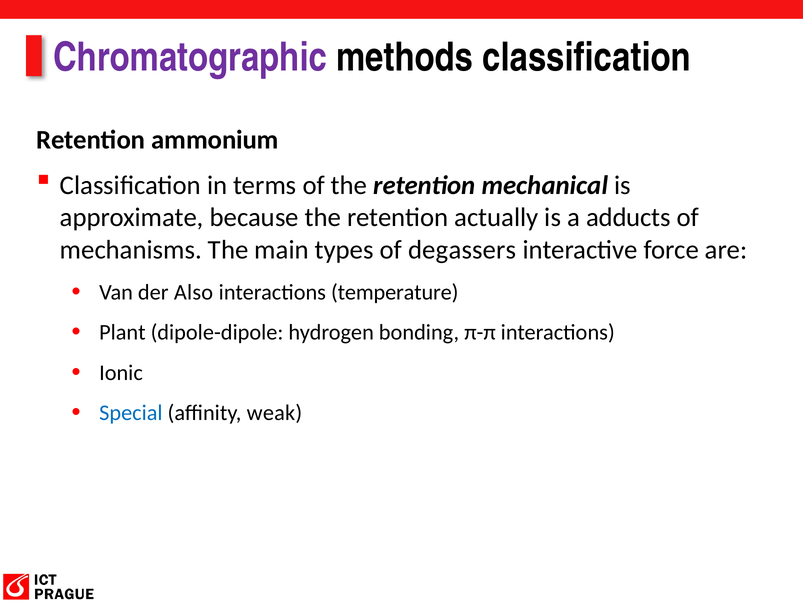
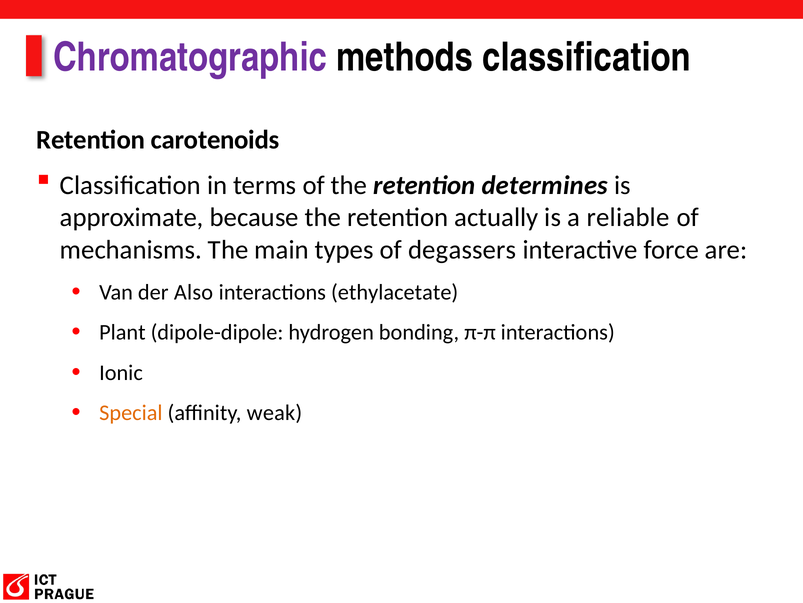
ammonium: ammonium -> carotenoids
mechanical: mechanical -> determines
adducts: adducts -> reliable
temperature: temperature -> ethylacetate
Special colour: blue -> orange
